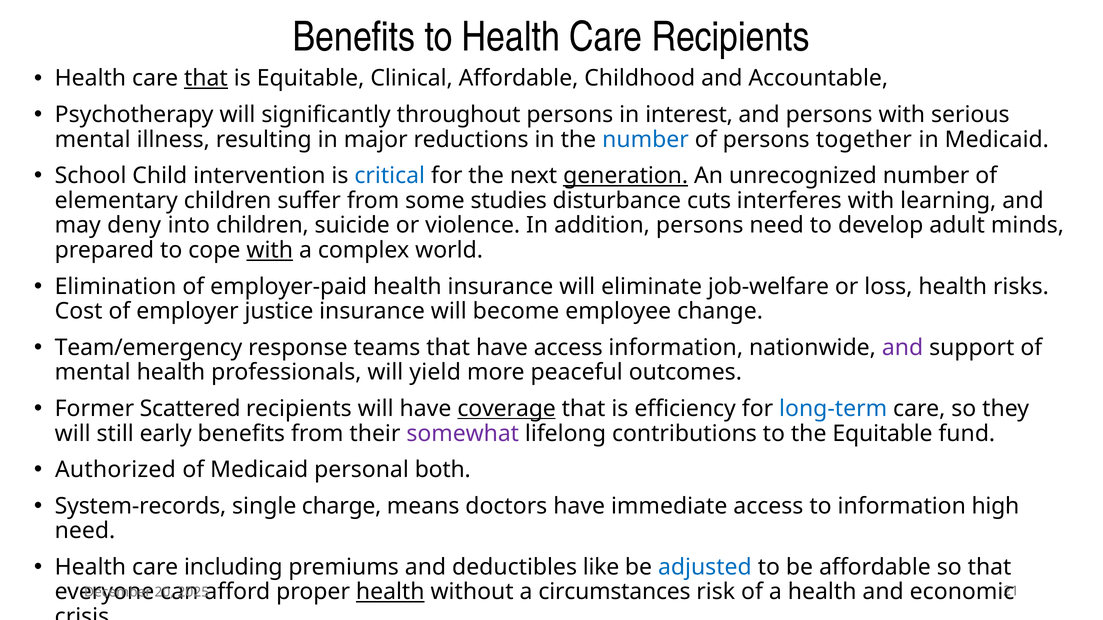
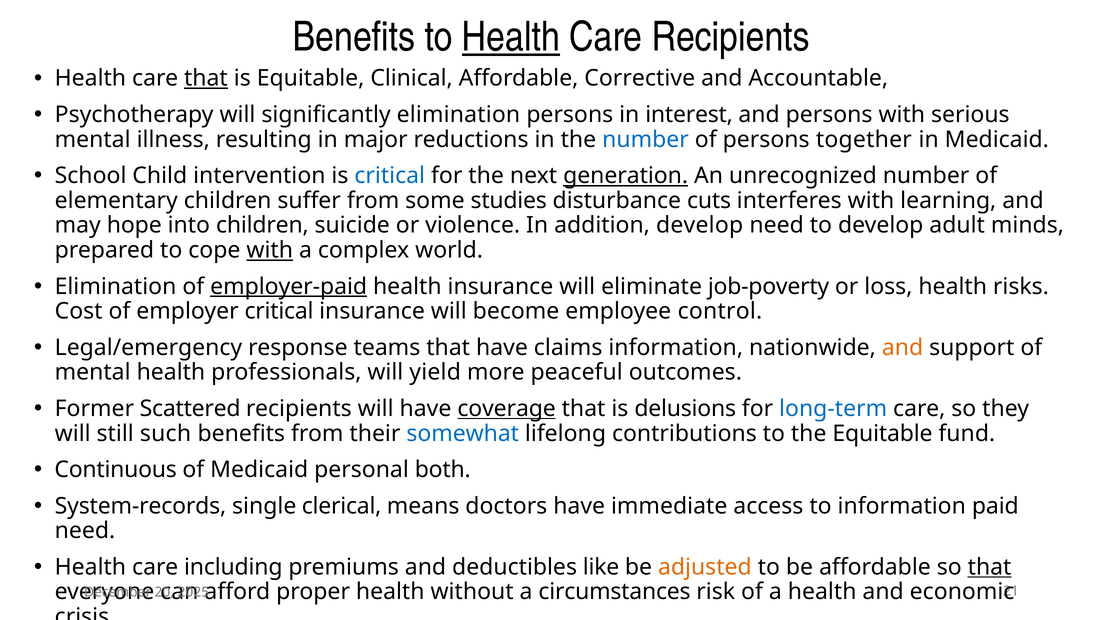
Health at (511, 37) underline: none -> present
Childhood: Childhood -> Corrective
significantly throughout: throughout -> elimination
deny: deny -> hope
addition persons: persons -> develop
employer-paid underline: none -> present
job-welfare: job-welfare -> job-poverty
employer justice: justice -> critical
change: change -> control
Team/emergency: Team/emergency -> Legal/emergency
have access: access -> claims
and at (903, 348) colour: purple -> orange
efficiency: efficiency -> delusions
early: early -> such
somewhat colour: purple -> blue
Authorized: Authorized -> Continuous
charge: charge -> clerical
high: high -> paid
adjusted colour: blue -> orange
that at (990, 568) underline: none -> present
health at (390, 592) underline: present -> none
